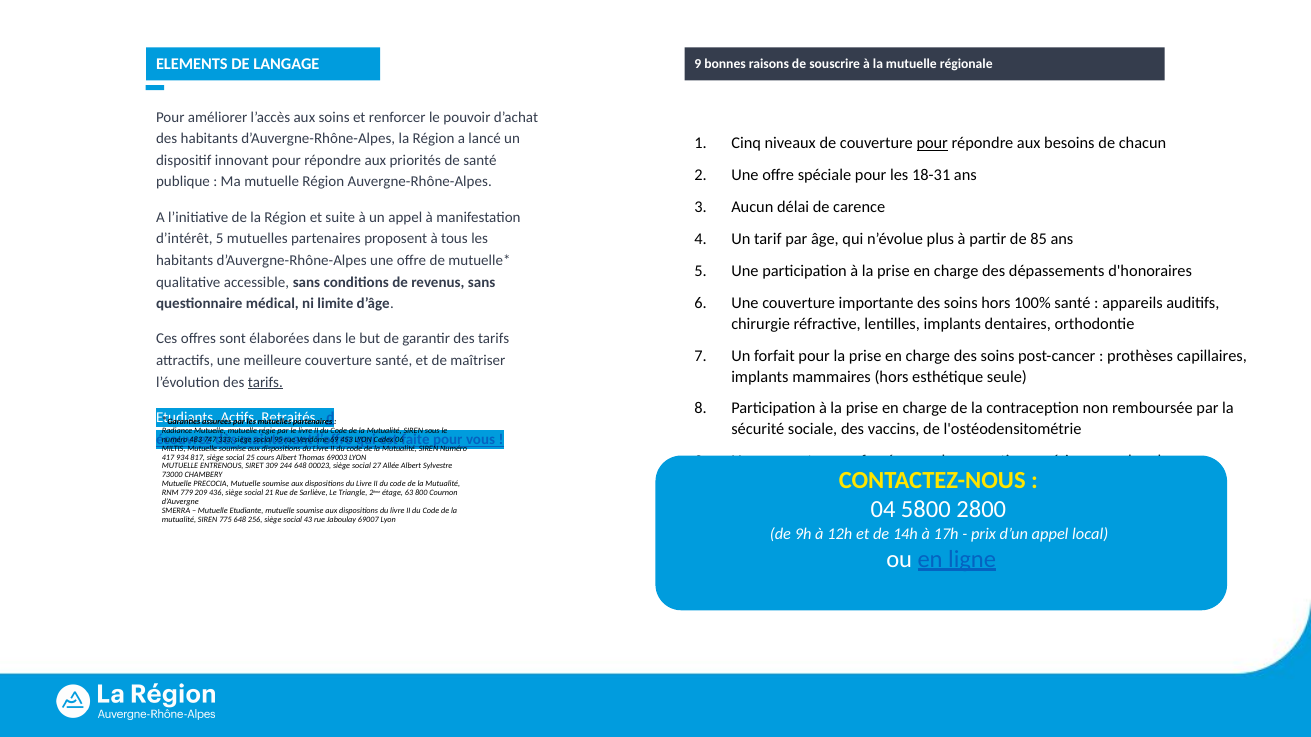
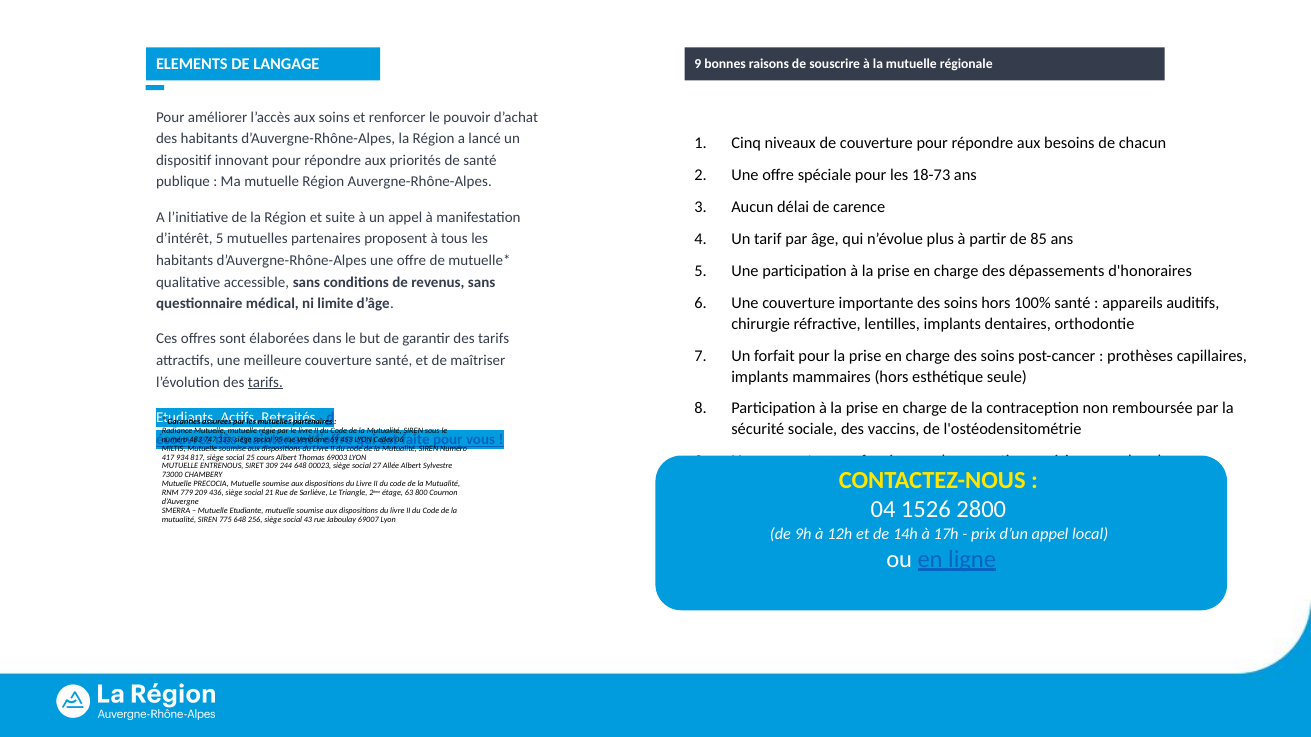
pour at (932, 143) underline: present -> none
18-31: 18-31 -> 18-73
5800: 5800 -> 1526
